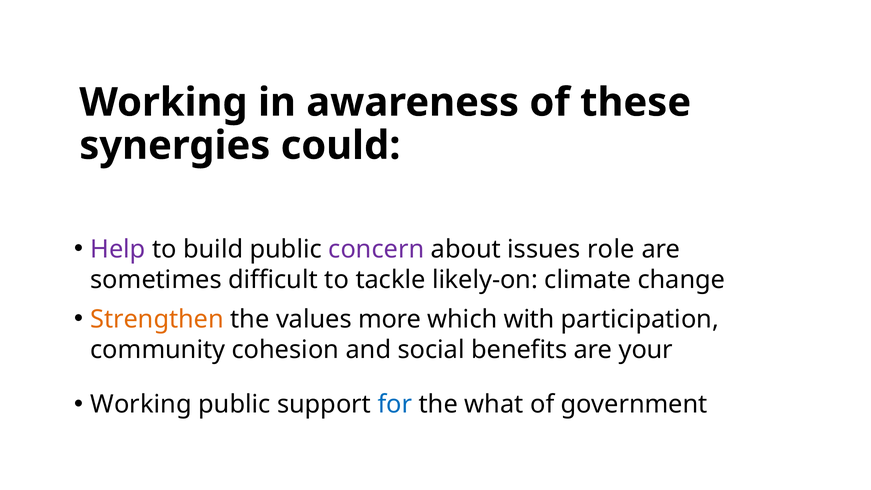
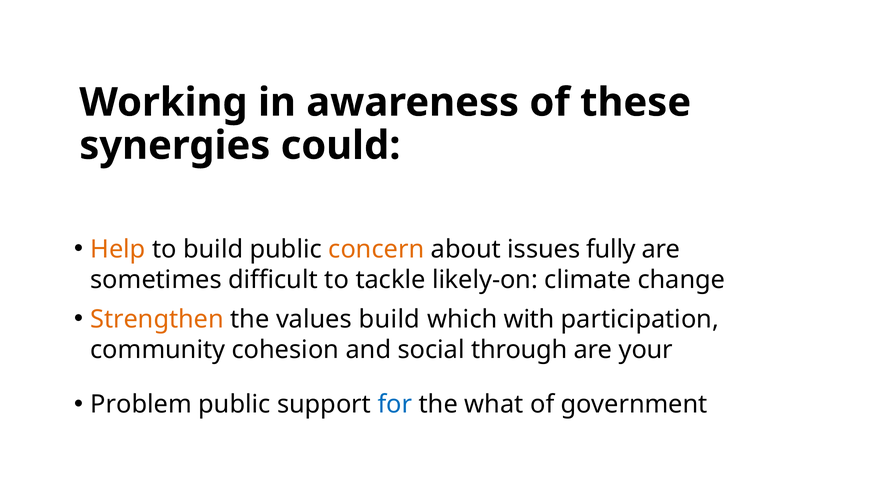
Help colour: purple -> orange
concern colour: purple -> orange
role: role -> fully
values more: more -> build
benefits: benefits -> through
Working at (141, 404): Working -> Problem
